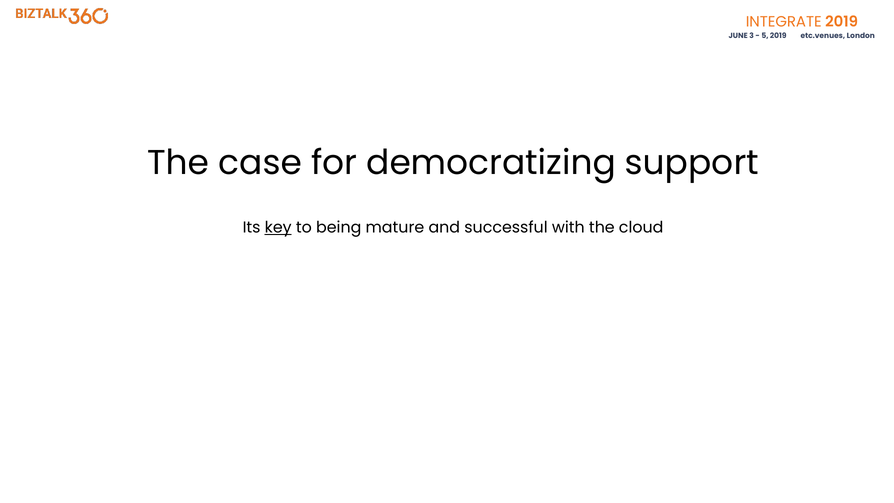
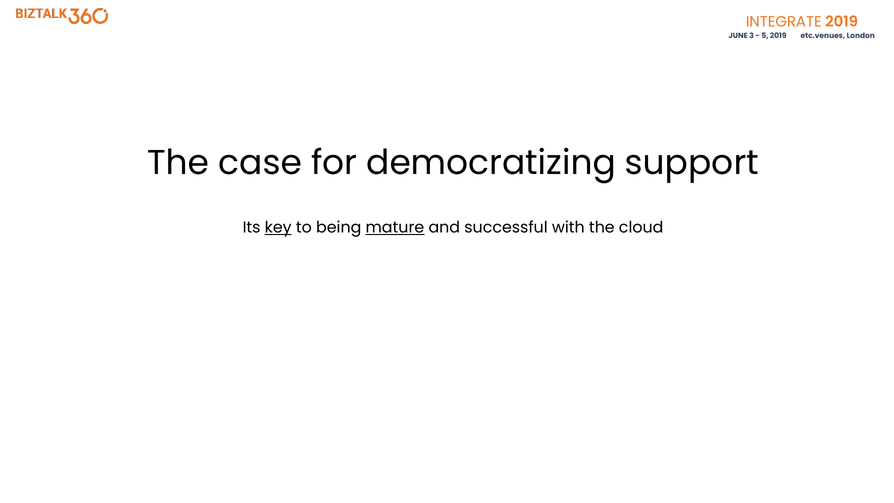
mature underline: none -> present
